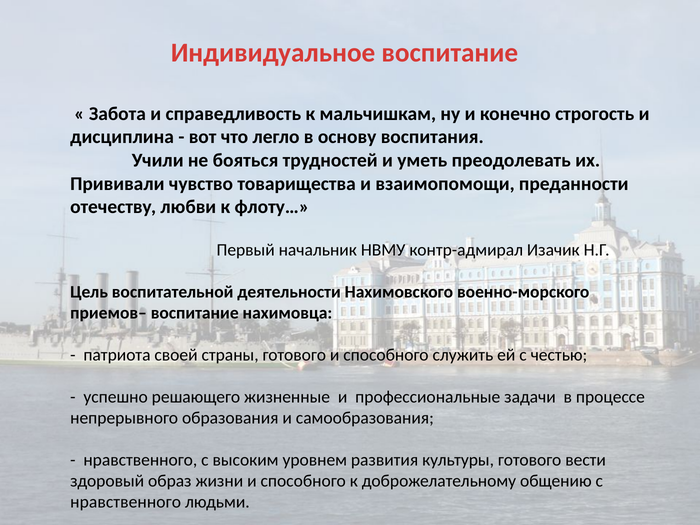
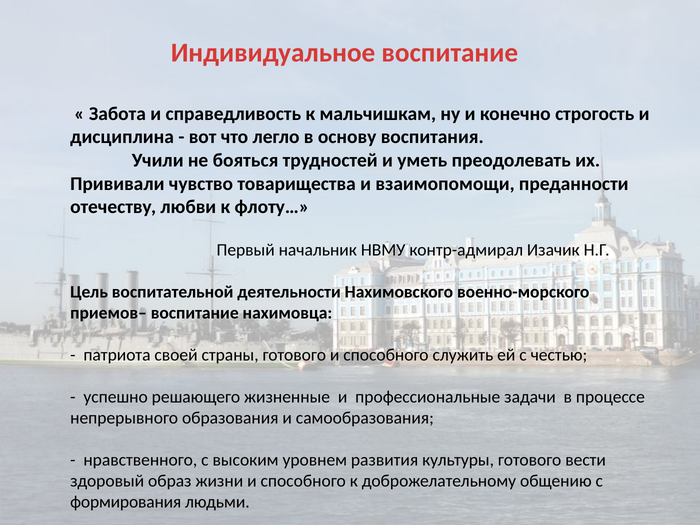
нравственного at (126, 502): нравственного -> формирования
